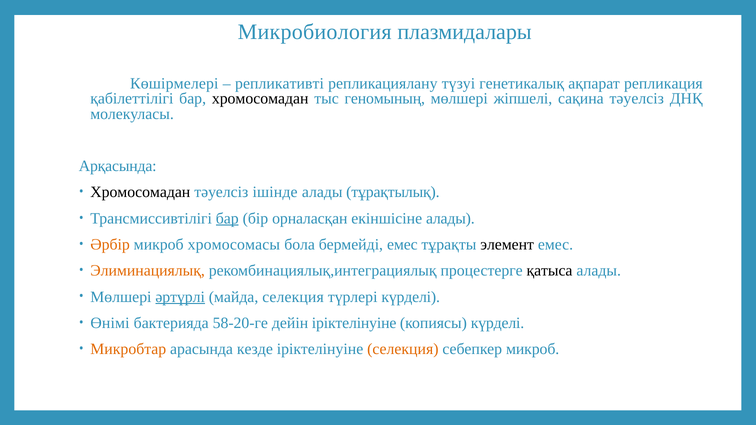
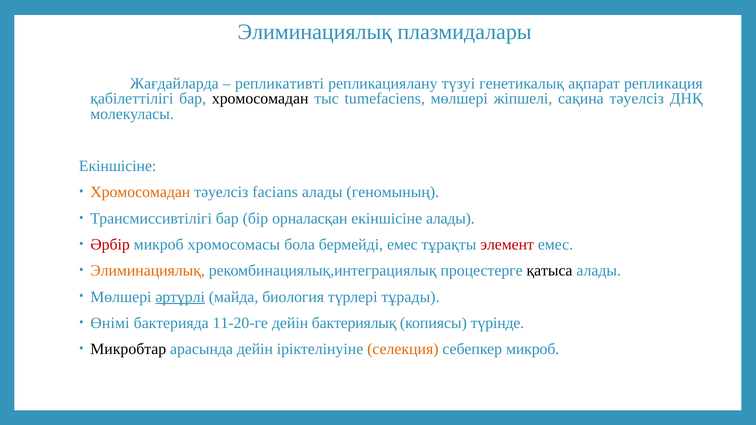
Микробиология at (315, 32): Микробиология -> Элиминациялық
Көшірмелері: Көшірмелері -> Жағдайларда
геномының: геномының -> tumefaciens
Арқасында at (118, 166): Арқасында -> Екіншісіне
Хромосомадан at (140, 192) colour: black -> orange
ішінде: ішінде -> facians
тұрақтылық: тұрақтылық -> геномының
бар at (227, 219) underline: present -> none
Әрбір colour: orange -> red
элемент colour: black -> red
майда селекция: селекция -> биология
түрлері күрделі: күрделі -> тұрады
58-20-ге: 58-20-ге -> 11-20-ге
дейін іріктелінуіне: іріктелінуіне -> бактериялық
копиясы күрделі: күрделі -> түрінде
Микробтар colour: orange -> black
арасында кезде: кезде -> дейін
